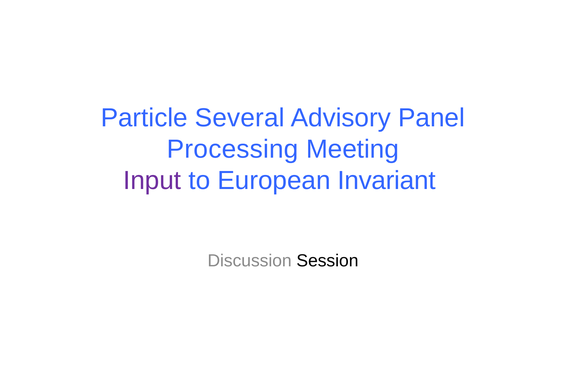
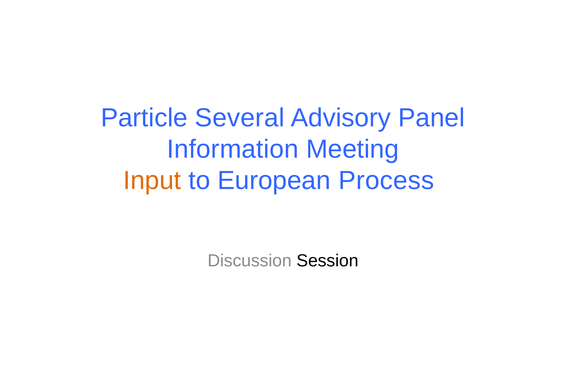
Processing: Processing -> Information
Input colour: purple -> orange
Invariant: Invariant -> Process
